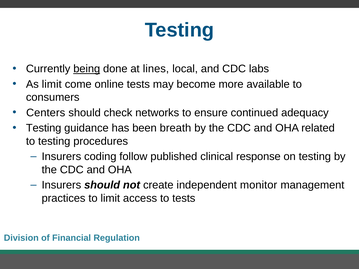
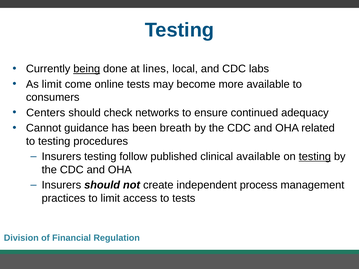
Testing at (44, 128): Testing -> Cannot
Insurers coding: coding -> testing
clinical response: response -> available
testing at (315, 157) underline: none -> present
monitor: monitor -> process
